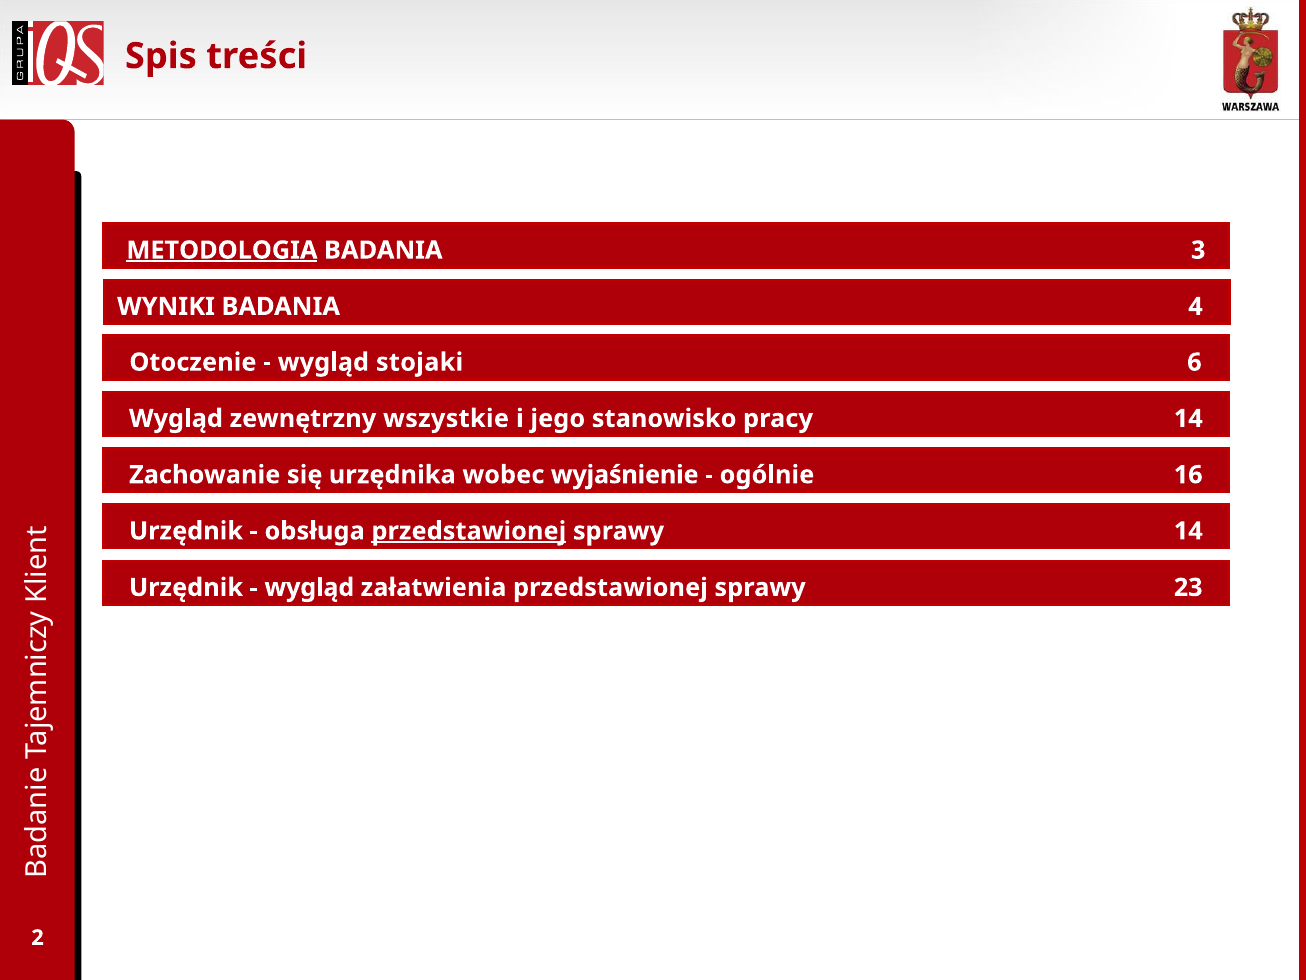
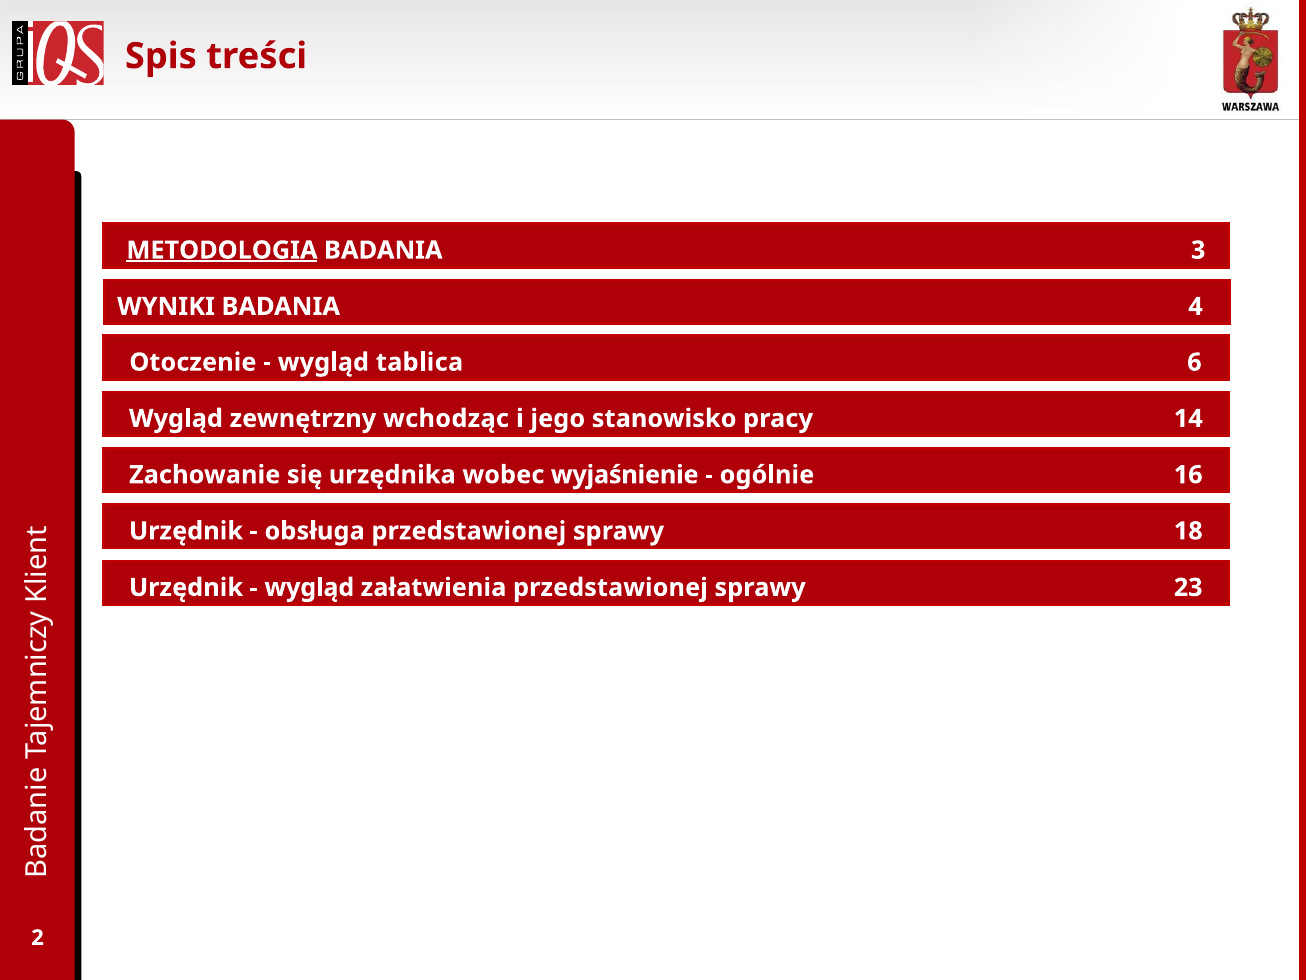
stojaki: stojaki -> tablica
wszystkie: wszystkie -> wchodząc
przedstawionej at (469, 531) underline: present -> none
sprawy 14: 14 -> 18
